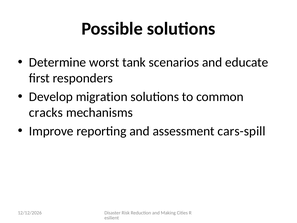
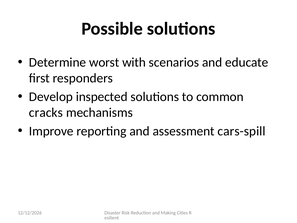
tank: tank -> with
migration: migration -> inspected
